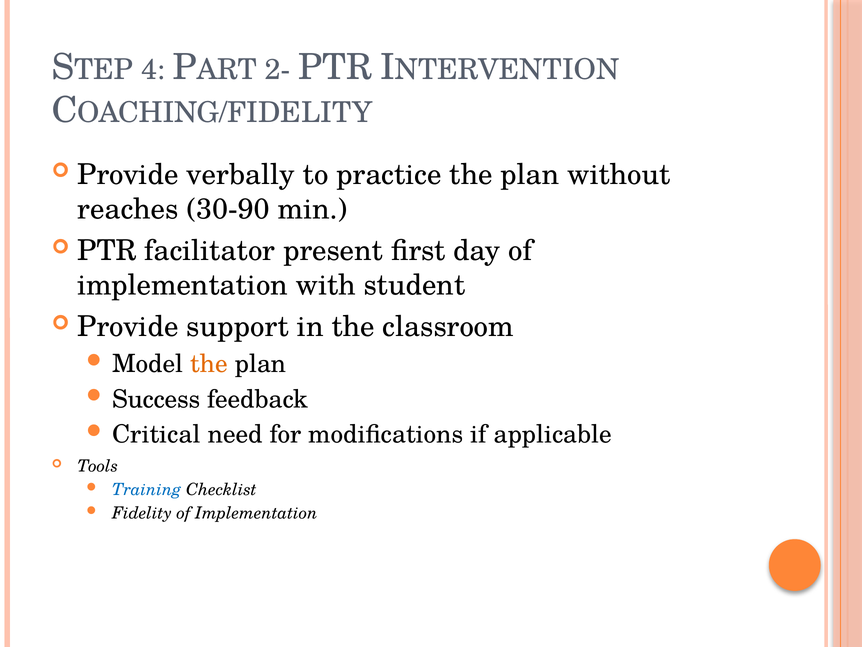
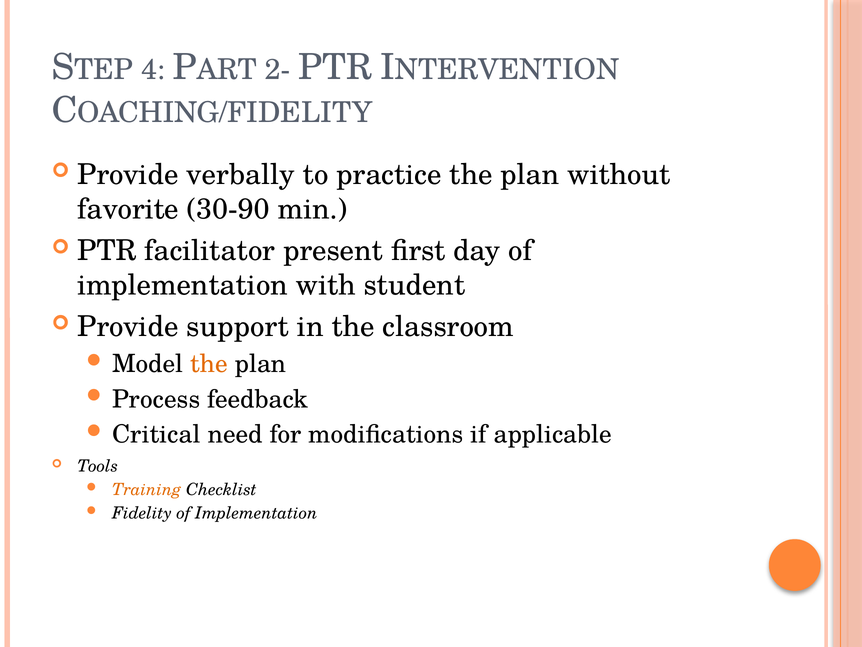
reaches: reaches -> favorite
Success: Success -> Process
Training colour: blue -> orange
